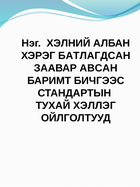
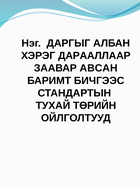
ХЭЛНИЙ: ХЭЛНИЙ -> ДАРГЫГ
БАТЛАГДСАН: БАТЛАГДСАН -> ДАРААЛЛААР
ХЭЛЛЭГ: ХЭЛЛЭГ -> ТӨРИЙН
